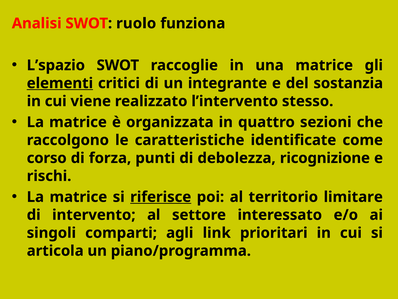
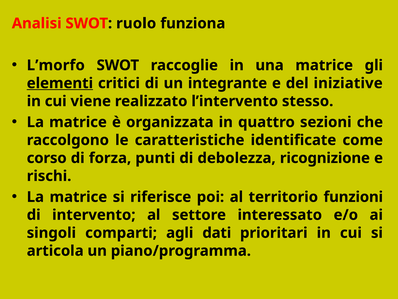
L’spazio: L’spazio -> L’morfo
sostanzia: sostanzia -> iniziative
riferisce underline: present -> none
limitare: limitare -> funzioni
link: link -> dati
